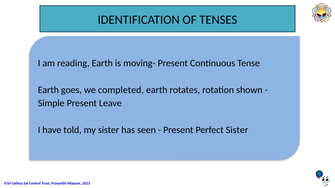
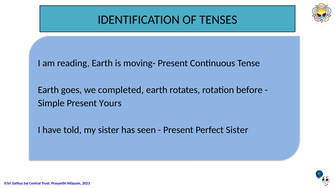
shown: shown -> before
Leave: Leave -> Yours
